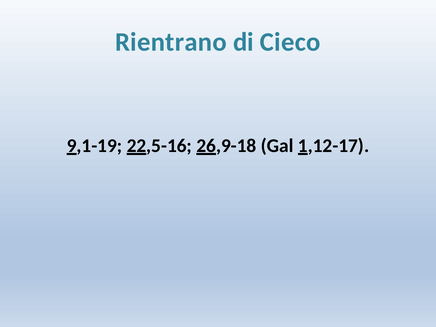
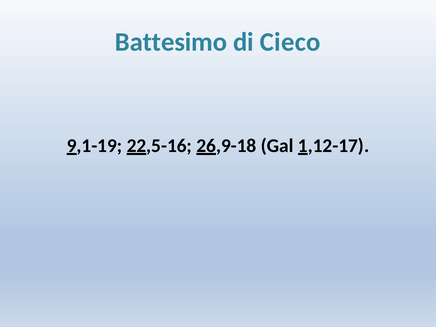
Rientrano: Rientrano -> Battesimo
